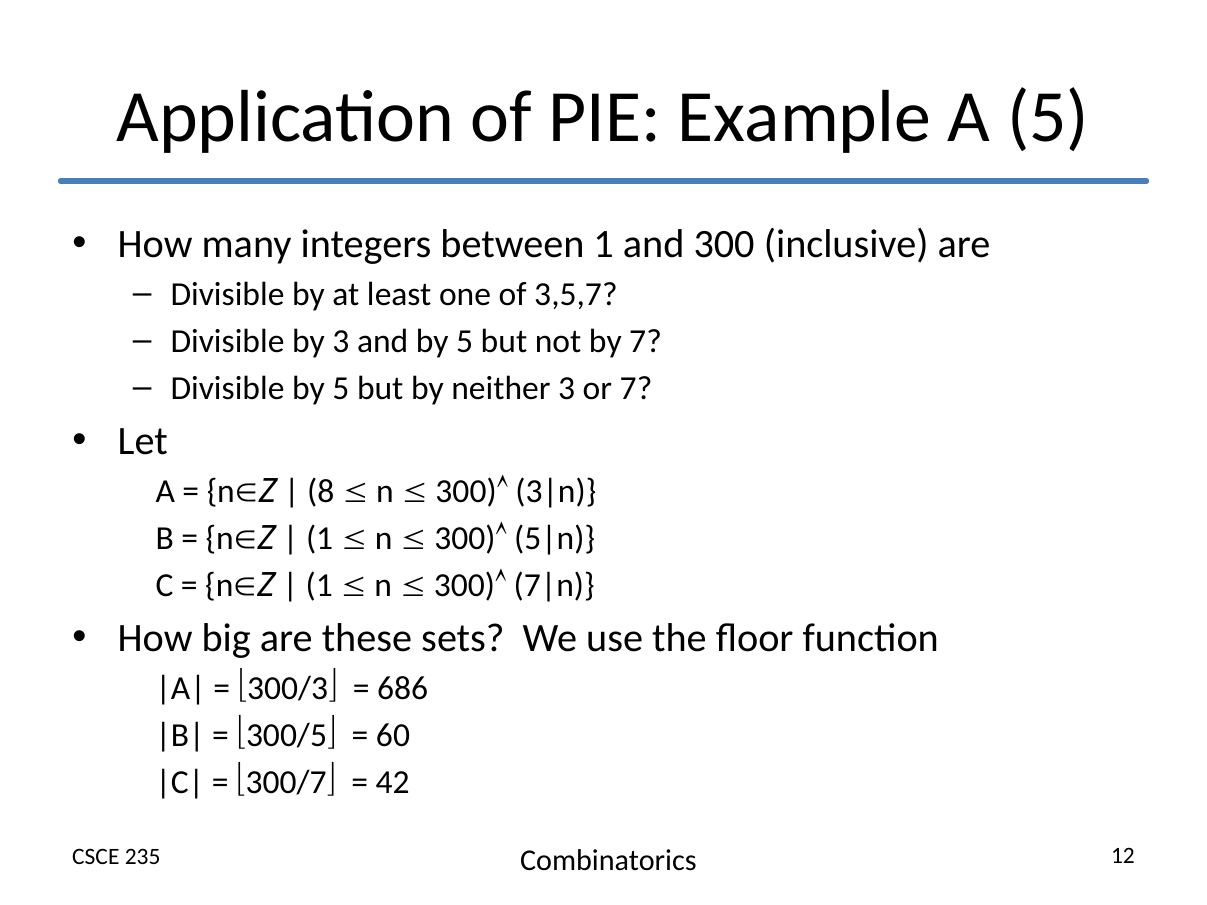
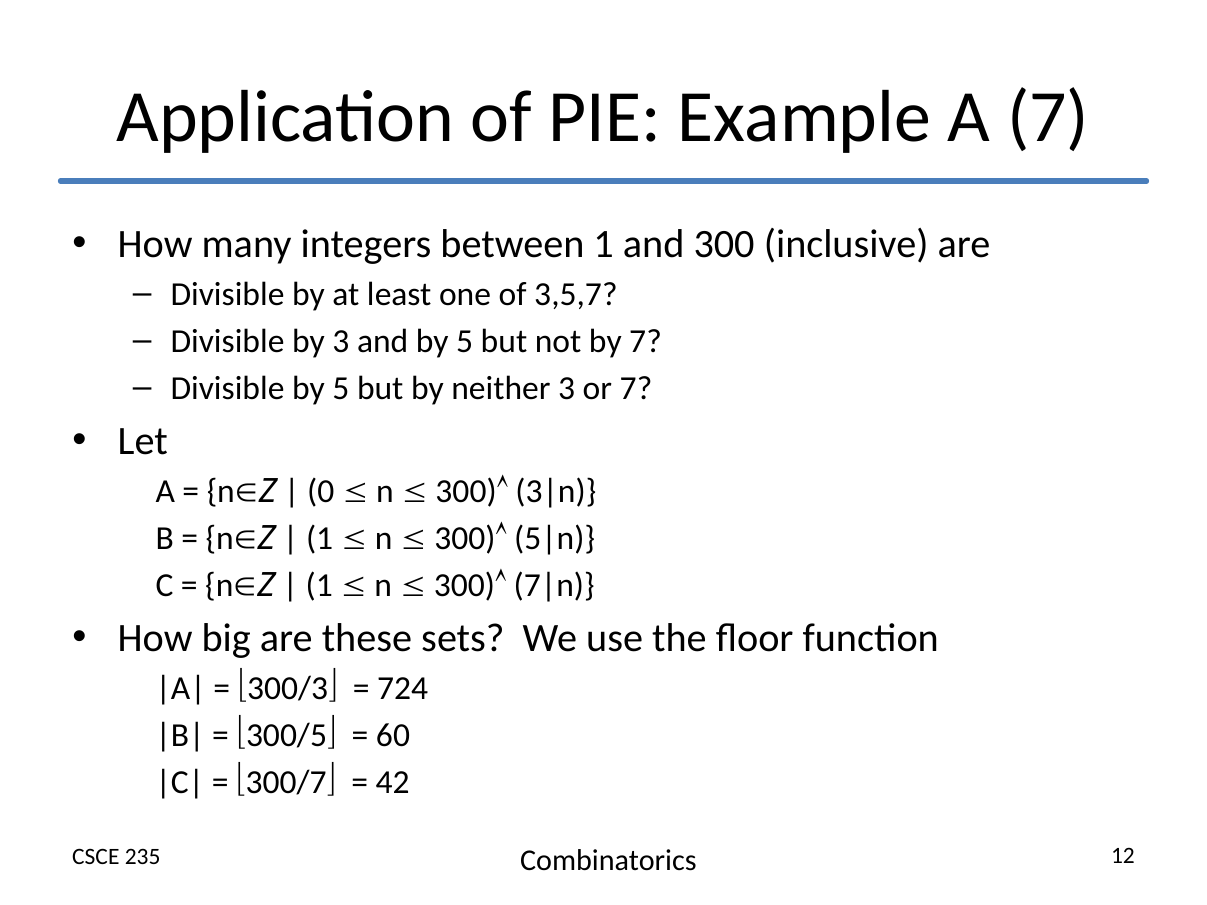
A 5: 5 -> 7
8: 8 -> 0
686: 686 -> 724
